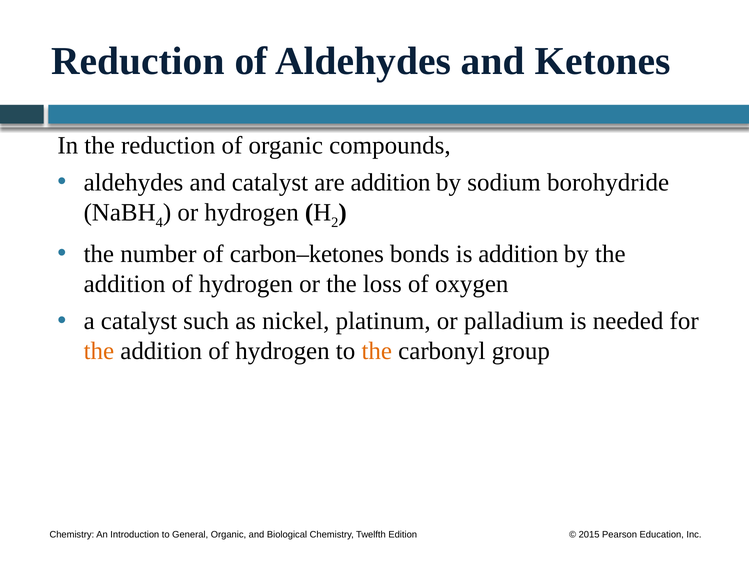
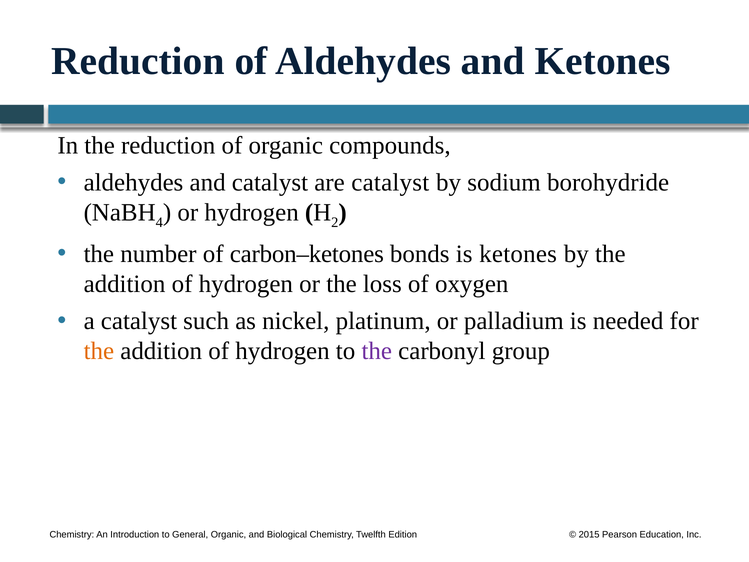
are addition: addition -> catalyst
is addition: addition -> ketones
the at (377, 351) colour: orange -> purple
